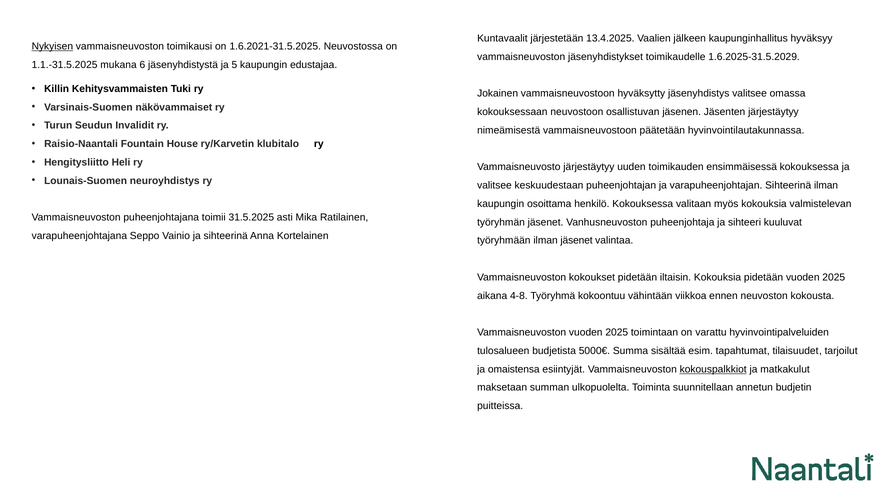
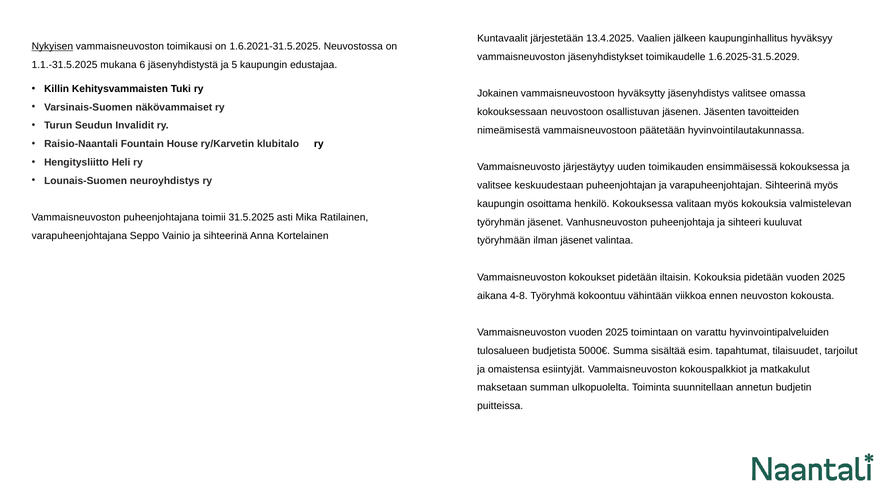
Jäsenten järjestäytyy: järjestäytyy -> tavoitteiden
Sihteerinä ilman: ilman -> myös
kokouspalkkiot underline: present -> none
